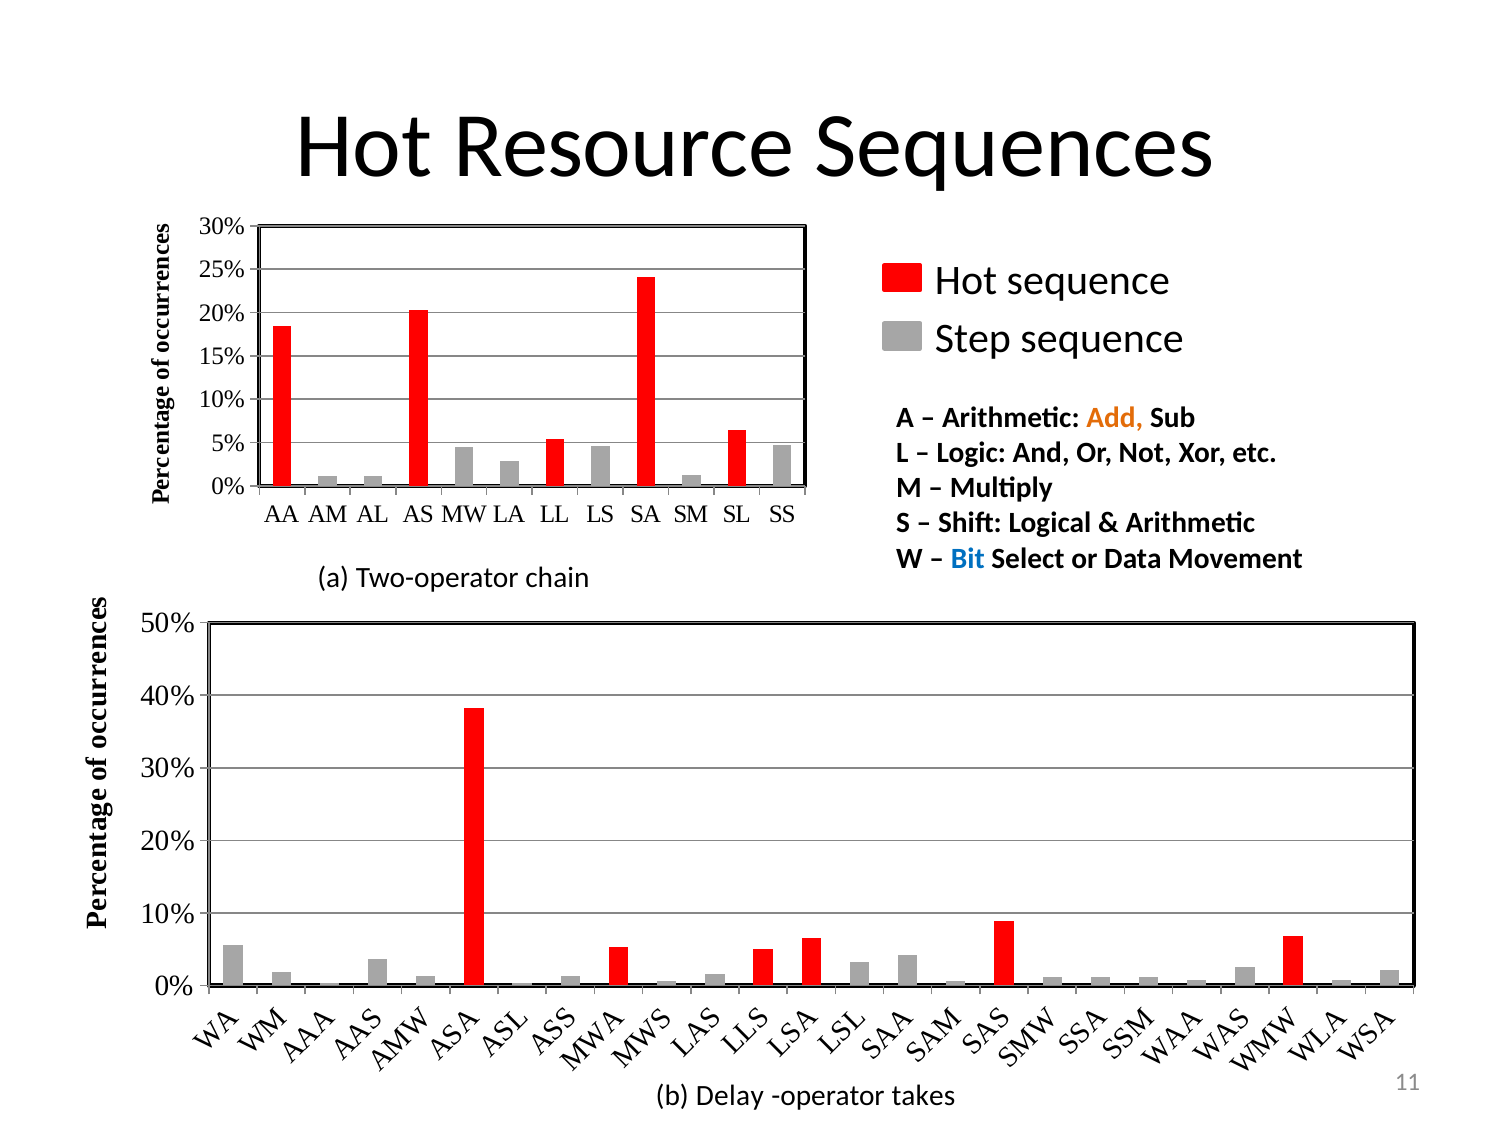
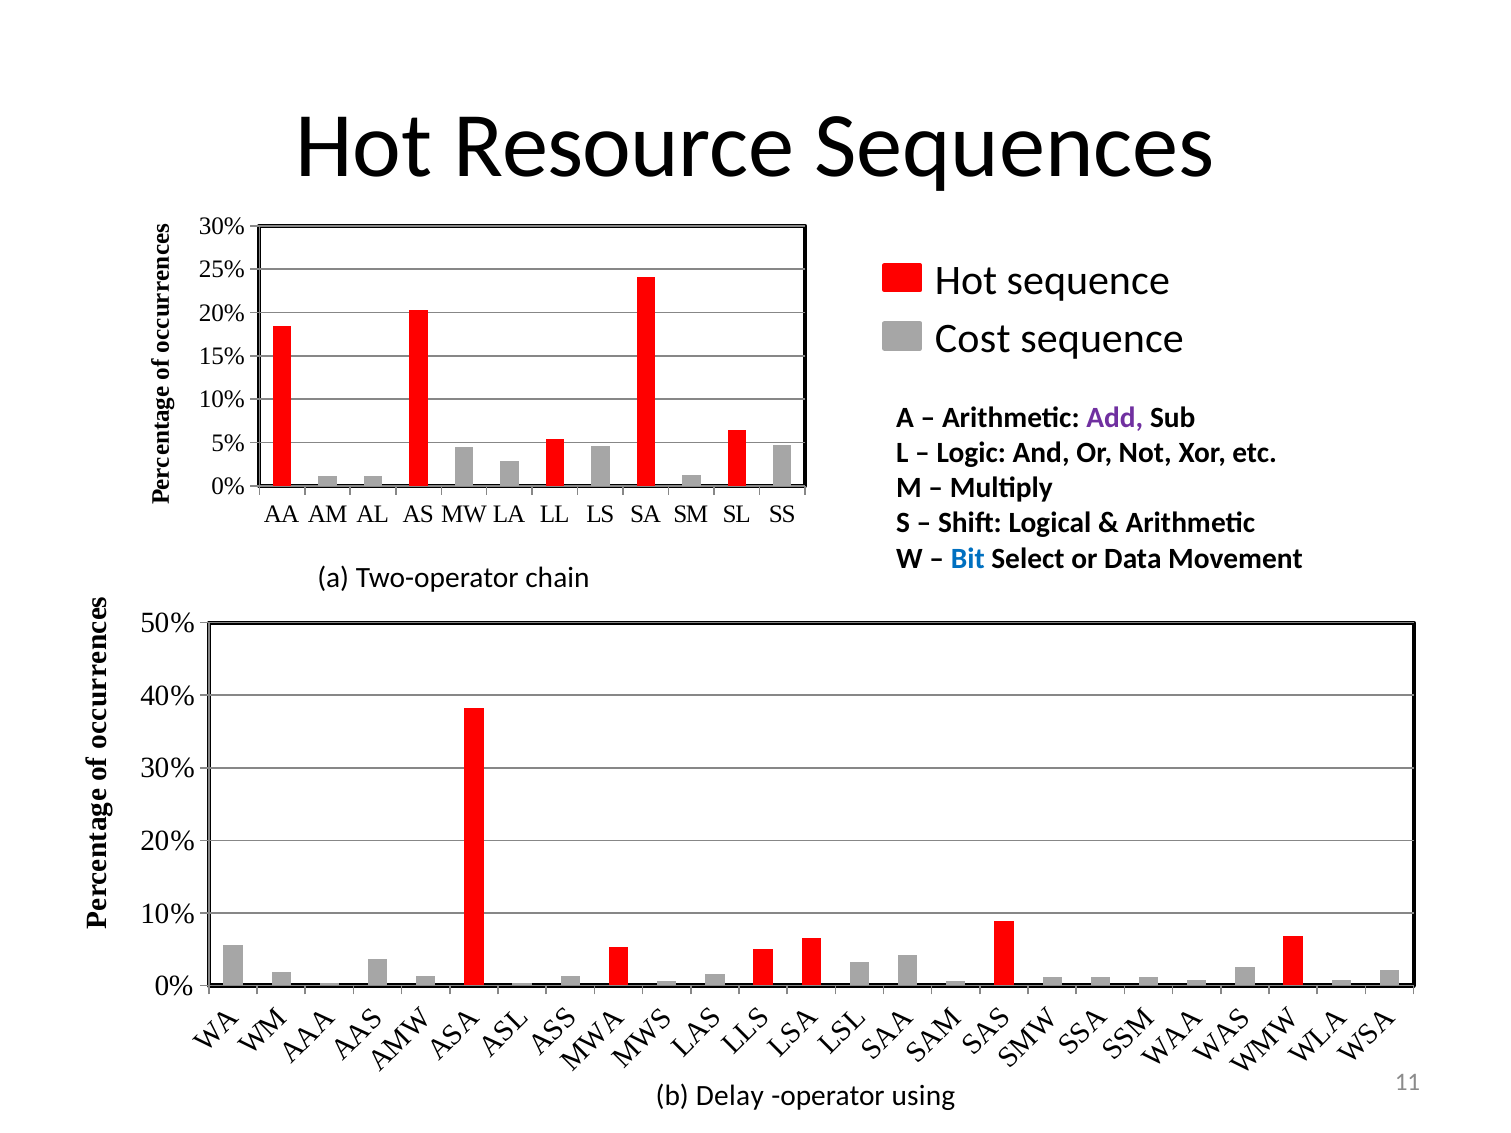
Step: Step -> Cost
Add colour: orange -> purple
takes: takes -> using
